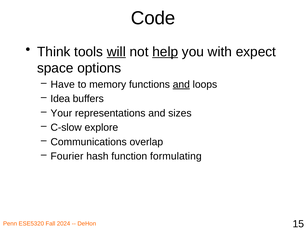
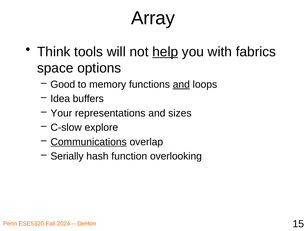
Code: Code -> Array
will underline: present -> none
expect: expect -> fabrics
Have: Have -> Good
Communications underline: none -> present
Fourier: Fourier -> Serially
formulating: formulating -> overlooking
